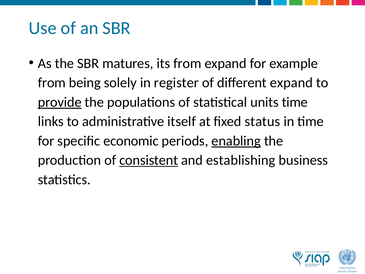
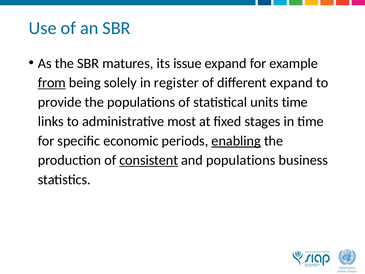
its from: from -> issue
from at (52, 83) underline: none -> present
provide underline: present -> none
itself: itself -> most
status: status -> stages
and establishing: establishing -> populations
